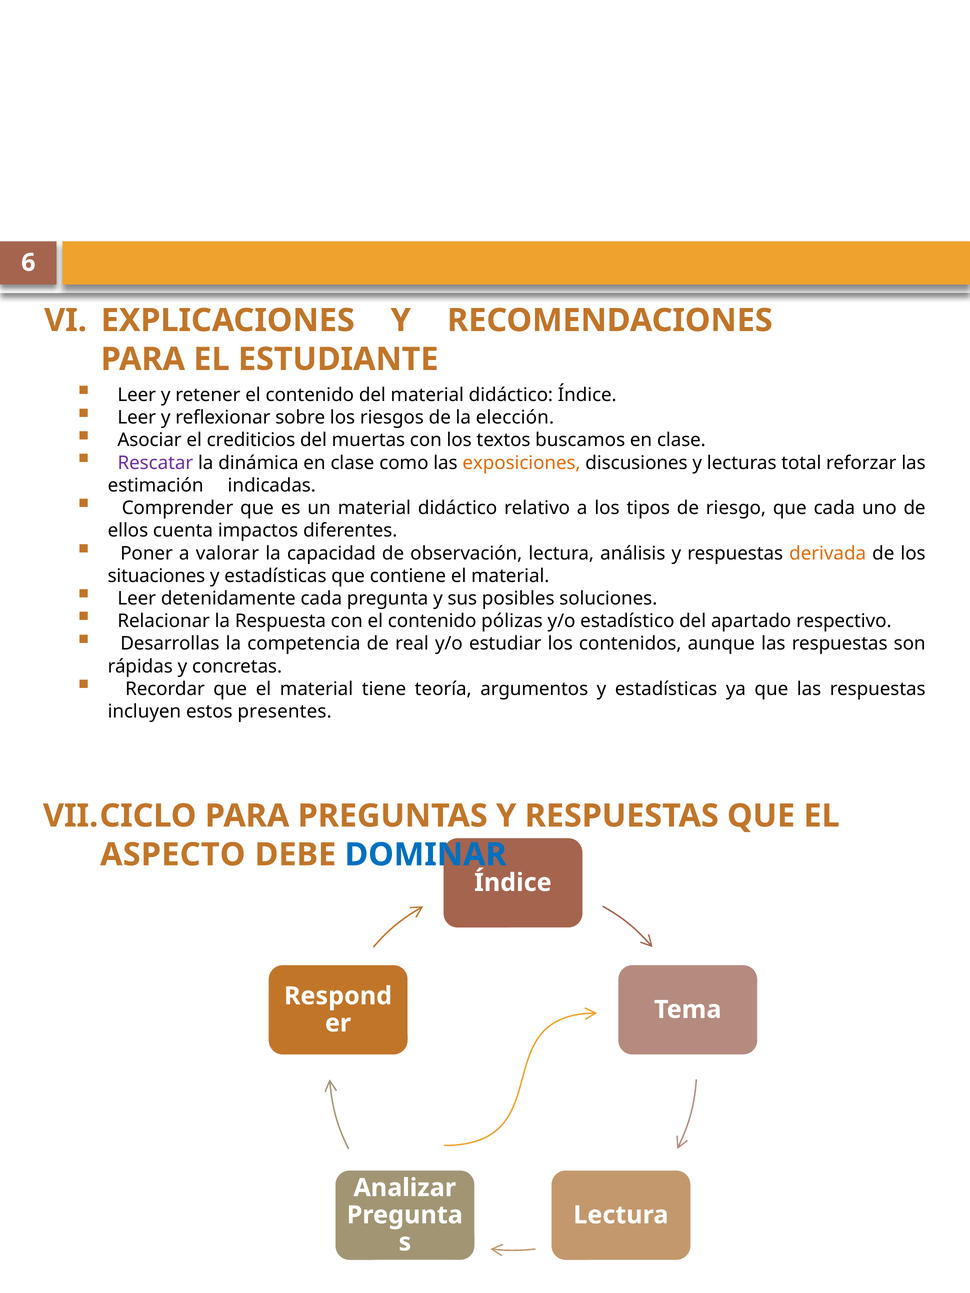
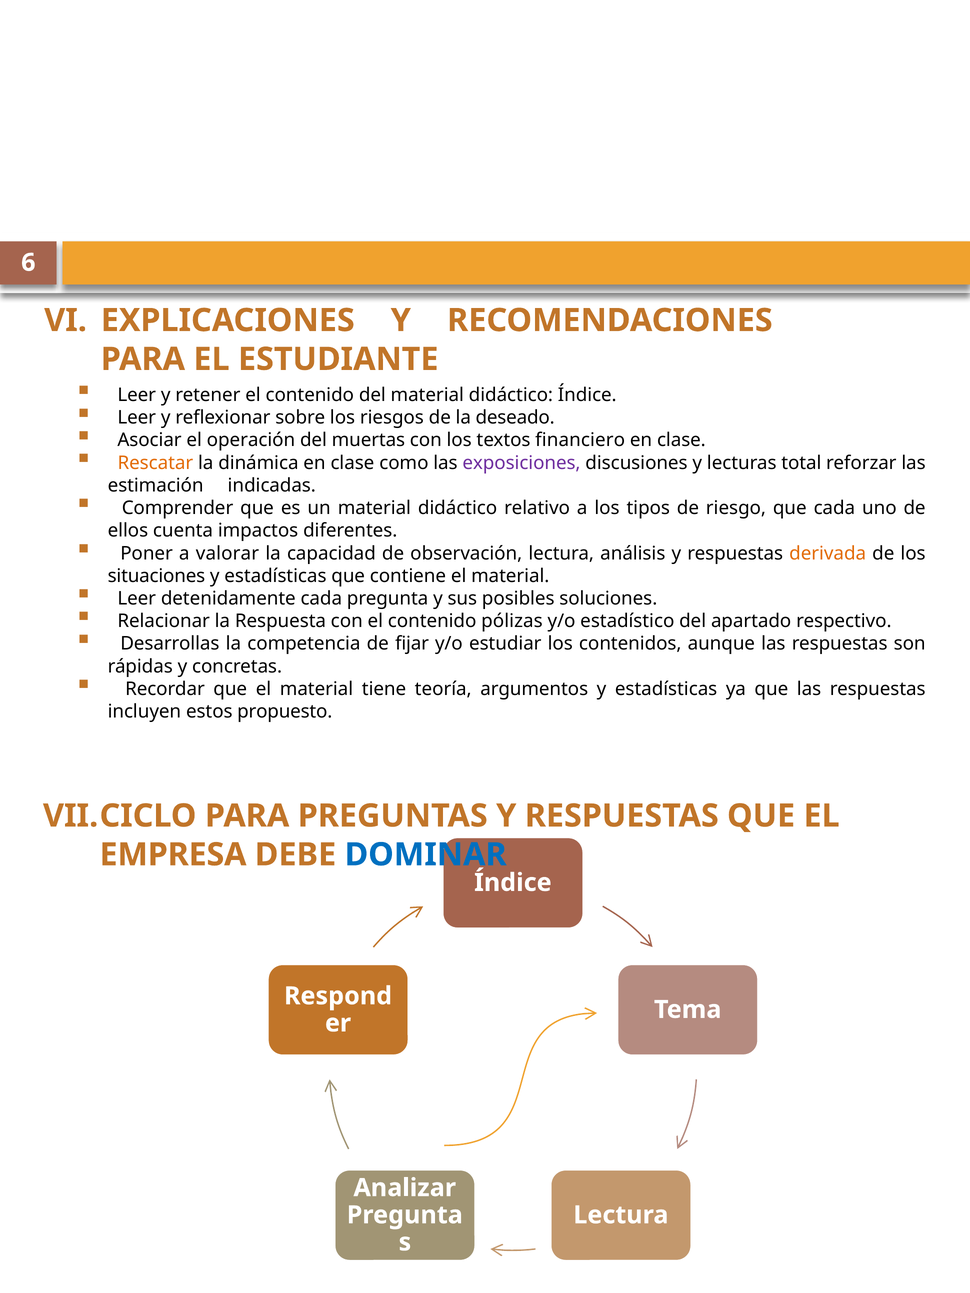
elección: elección -> deseado
crediticios: crediticios -> operación
buscamos: buscamos -> financiero
Rescatar colour: purple -> orange
exposiciones colour: orange -> purple
real: real -> fijar
presentes: presentes -> propuesto
ASPECTO: ASPECTO -> EMPRESA
